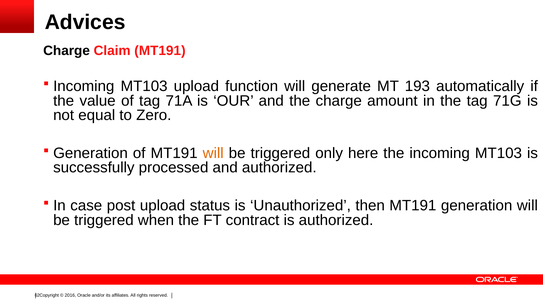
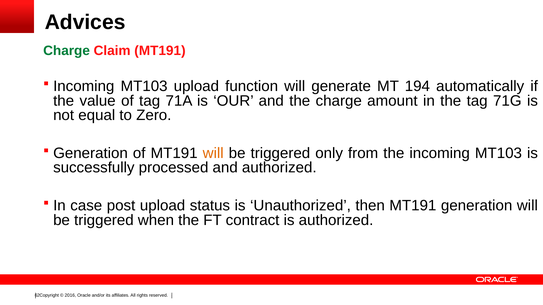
Charge at (67, 51) colour: black -> green
193: 193 -> 194
here: here -> from
